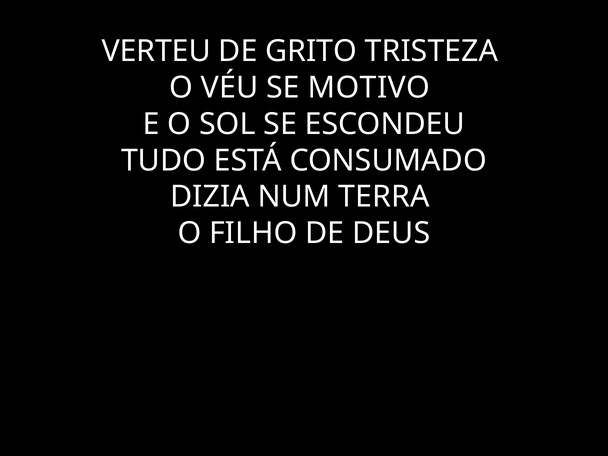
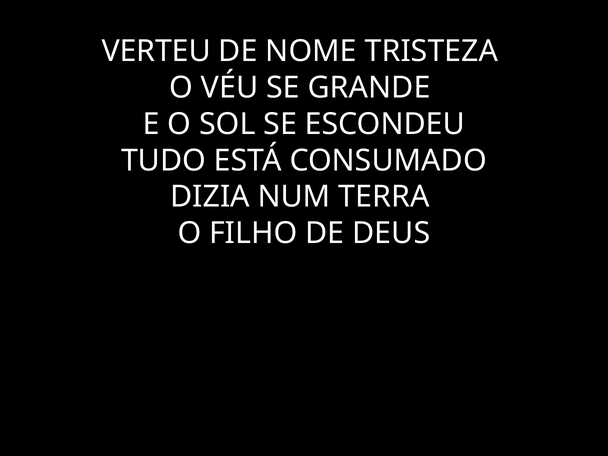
GRITO: GRITO -> NOME
MOTIVO: MOTIVO -> GRANDE
